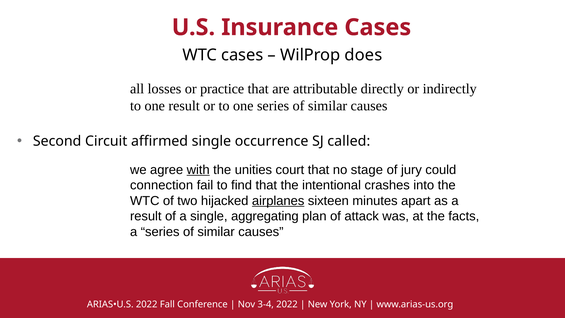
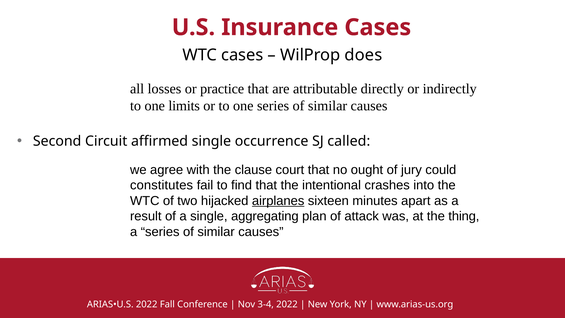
one result: result -> limits
with underline: present -> none
unities: unities -> clause
stage: stage -> ought
connection: connection -> constitutes
facts: facts -> thing
